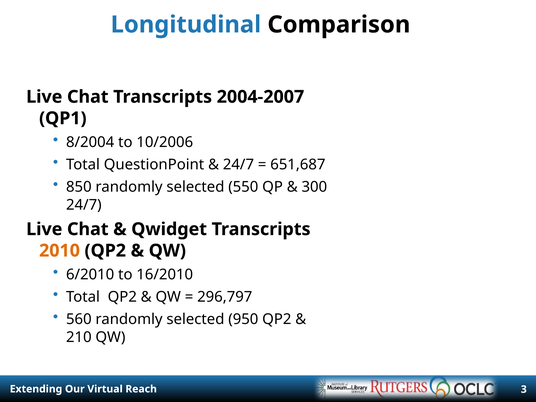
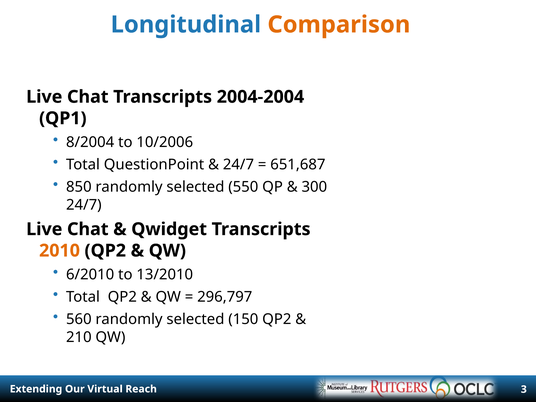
Comparison colour: black -> orange
2004-2007: 2004-2007 -> 2004-2004
16/2010: 16/2010 -> 13/2010
950: 950 -> 150
